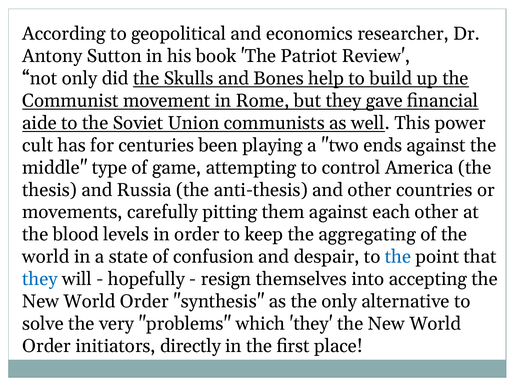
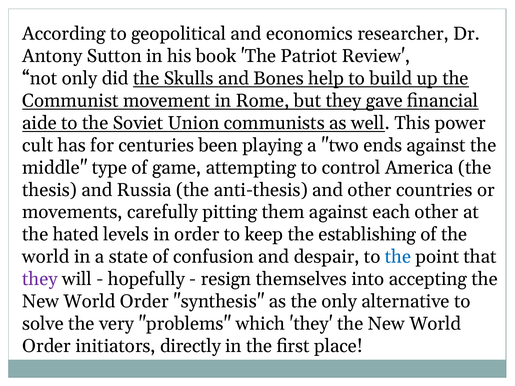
blood: blood -> hated
aggregating: aggregating -> establishing
they at (40, 279) colour: blue -> purple
